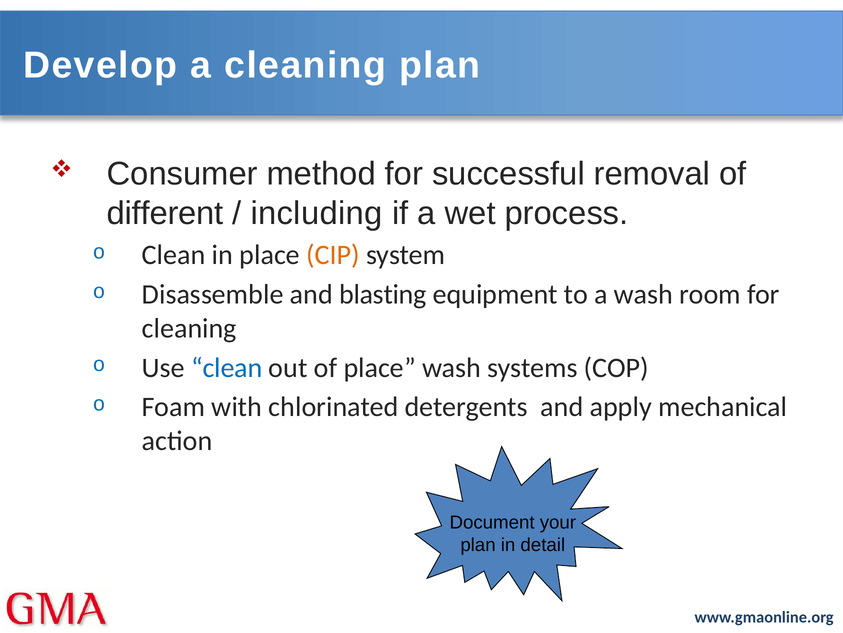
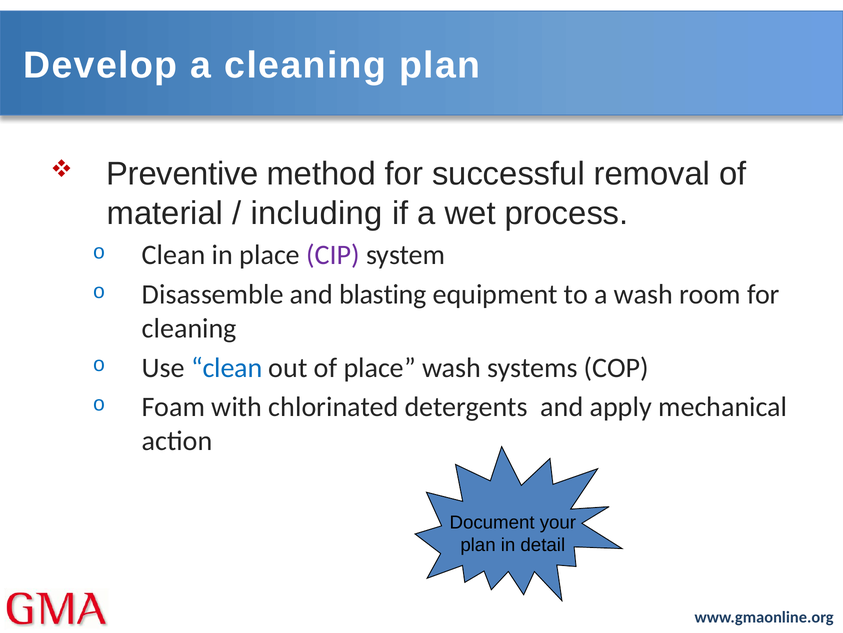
Consumer: Consumer -> Preventive
different: different -> material
CIP colour: orange -> purple
